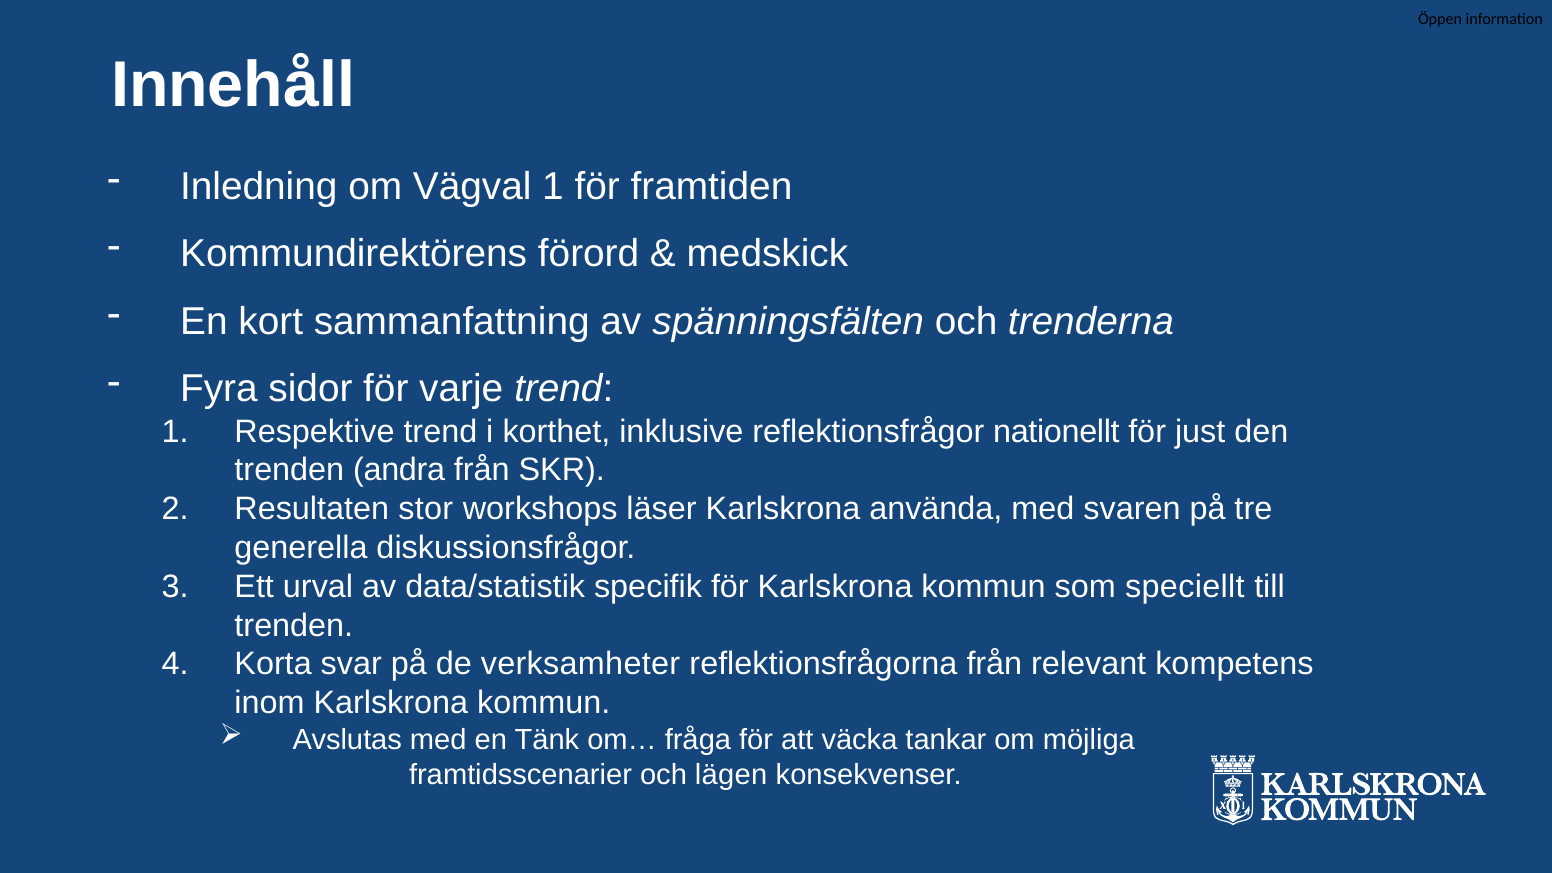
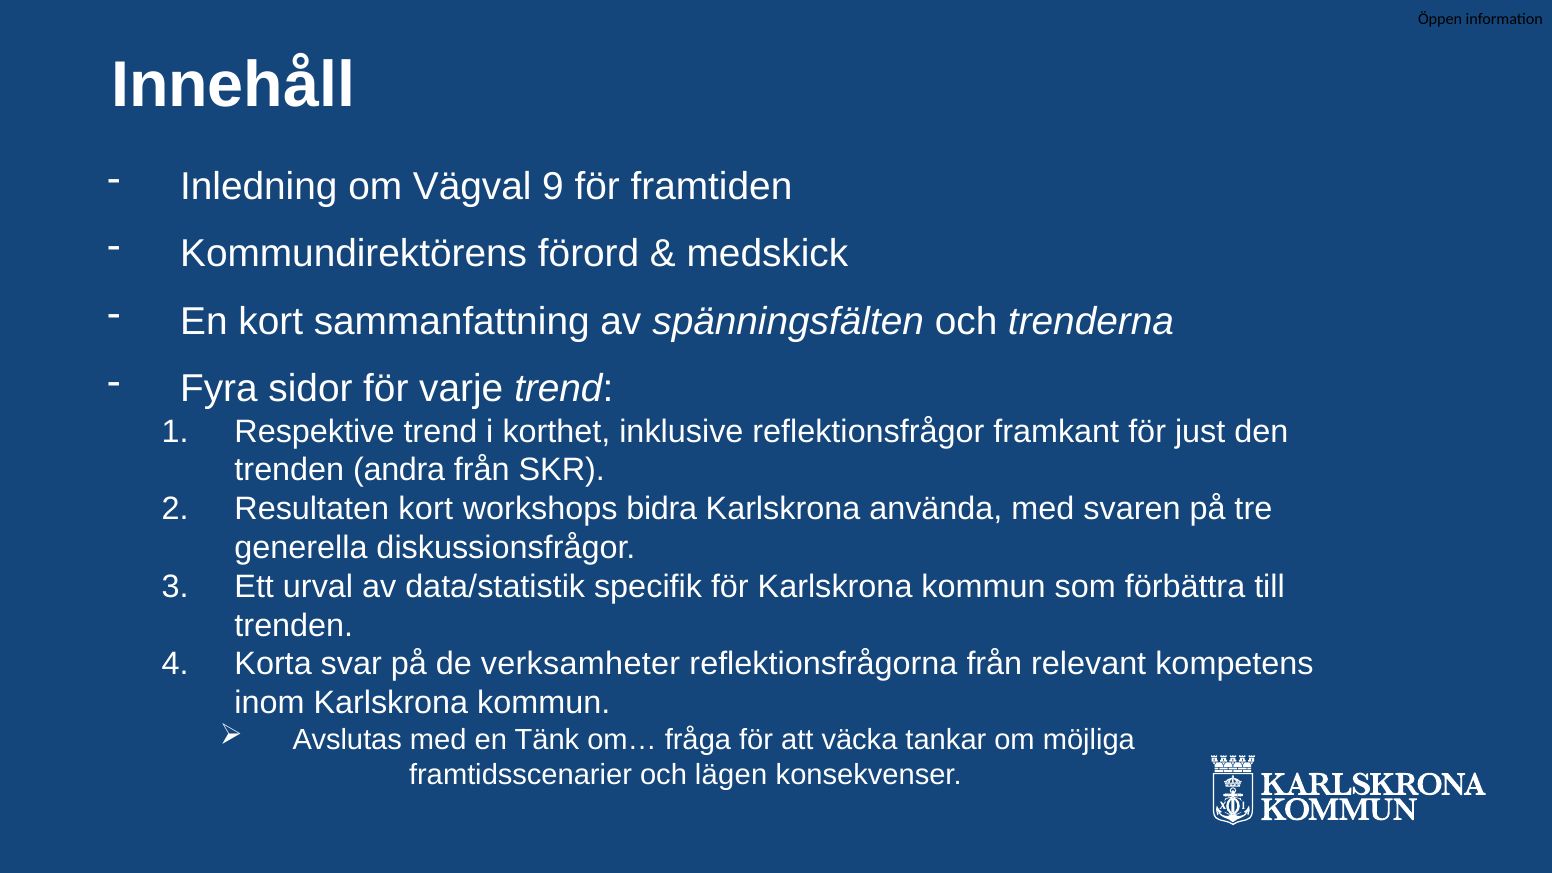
Vägval 1: 1 -> 9
nationellt: nationellt -> framkant
Resultaten stor: stor -> kort
läser: läser -> bidra
speciellt: speciellt -> förbättra
